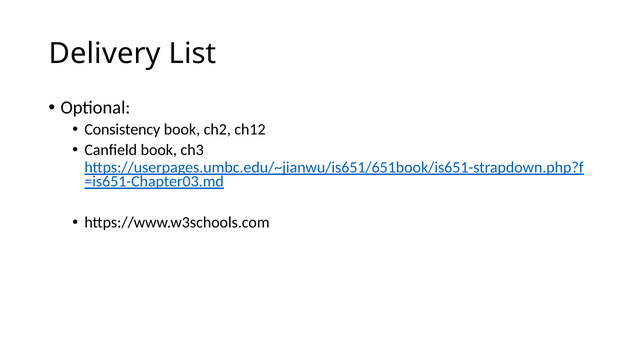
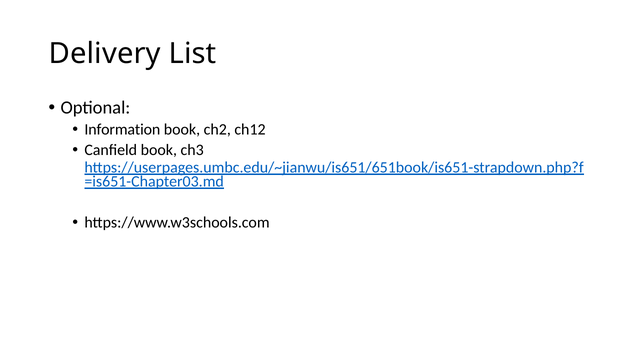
Consistency: Consistency -> Information
